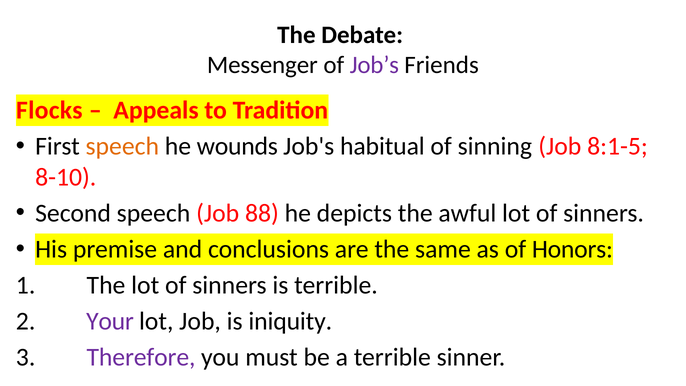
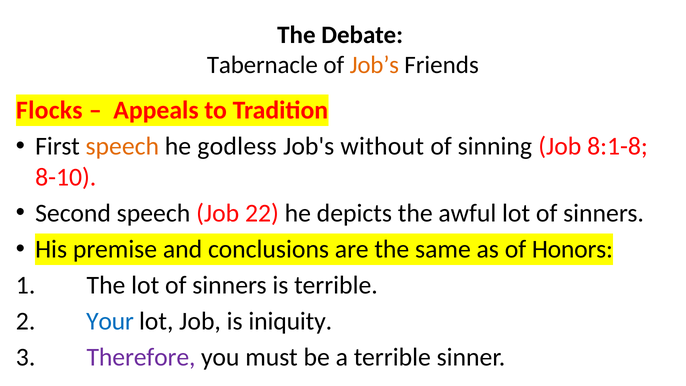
Messenger: Messenger -> Tabernacle
Job’s colour: purple -> orange
wounds: wounds -> godless
habitual: habitual -> without
8:1-5: 8:1-5 -> 8:1-8
88: 88 -> 22
Your colour: purple -> blue
